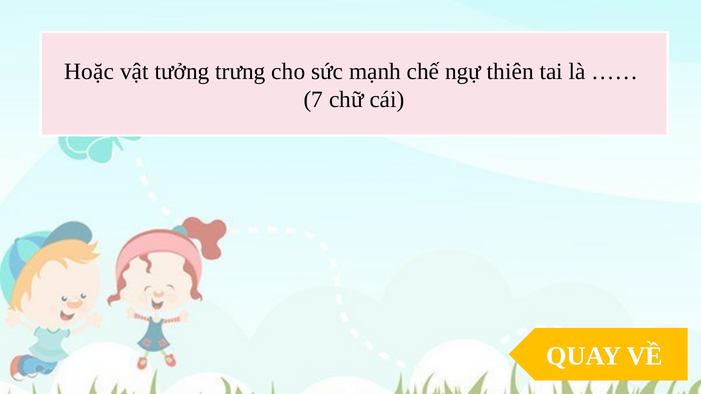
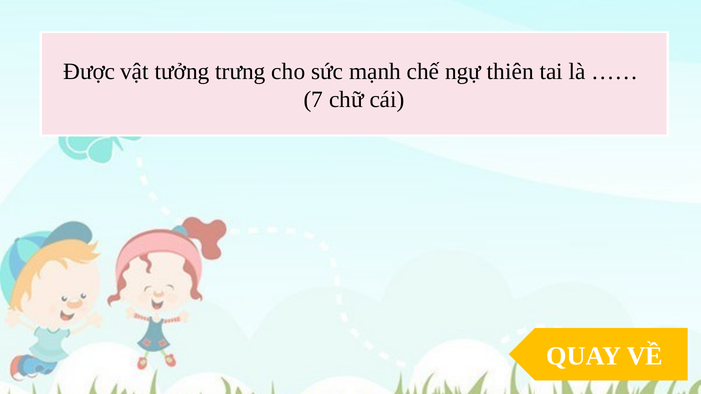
Hoặc: Hoặc -> Được
